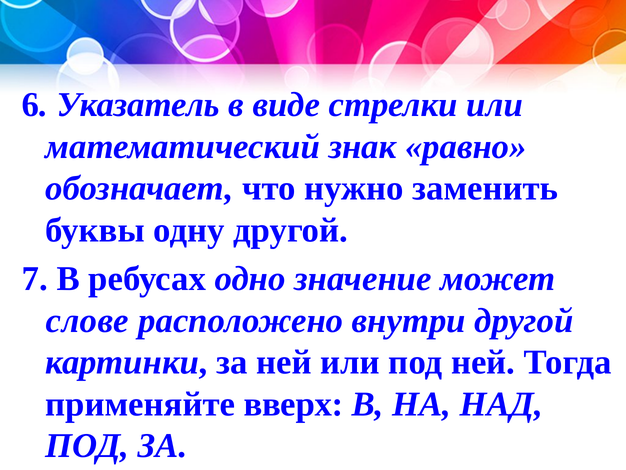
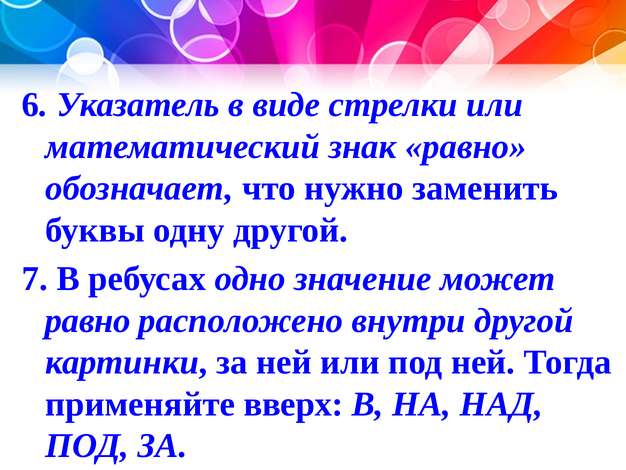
слове at (87, 320): слове -> равно
